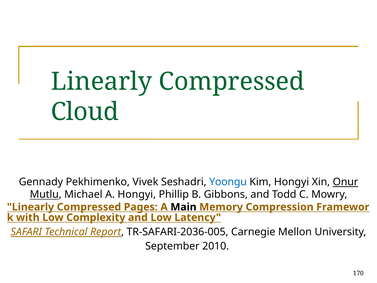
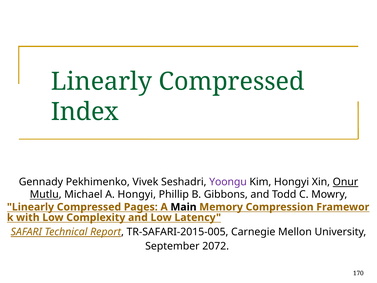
Cloud: Cloud -> Index
Yoongu colour: blue -> purple
TR-SAFARI-2036-005: TR-SAFARI-2036-005 -> TR-SAFARI-2015-005
2010: 2010 -> 2072
